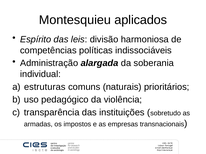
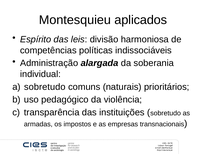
estruturas at (45, 87): estruturas -> sobretudo
